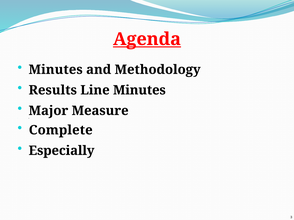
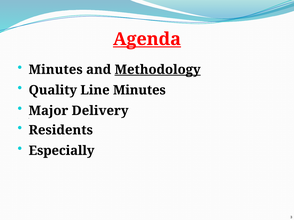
Methodology underline: none -> present
Results: Results -> Quality
Measure: Measure -> Delivery
Complete: Complete -> Residents
